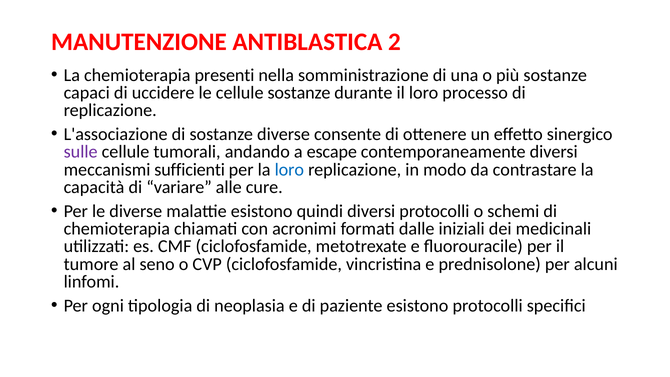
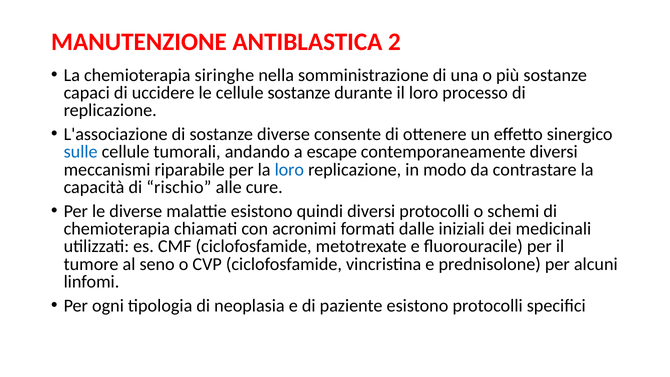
presenti: presenti -> siringhe
sulle colour: purple -> blue
sufficienti: sufficienti -> riparabile
variare: variare -> rischio
